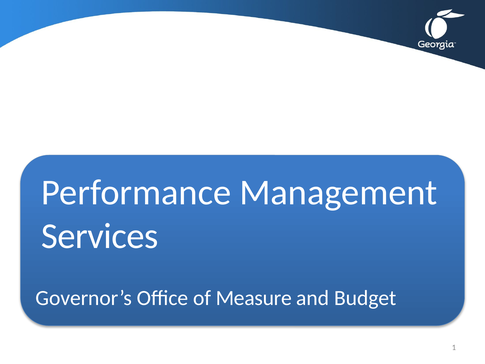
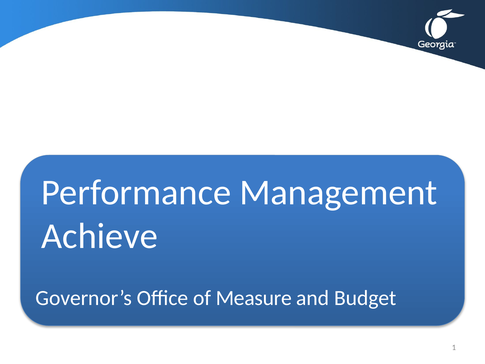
Services: Services -> Achieve
